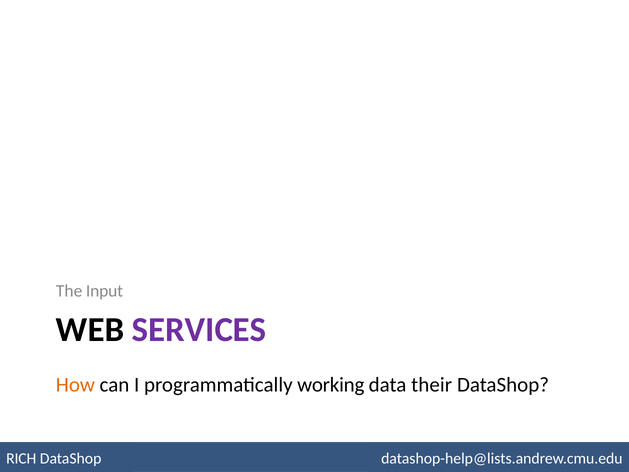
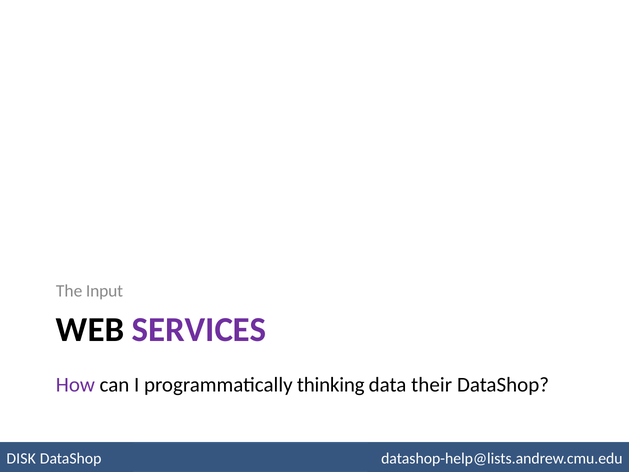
How colour: orange -> purple
working: working -> thinking
RICH: RICH -> DISK
